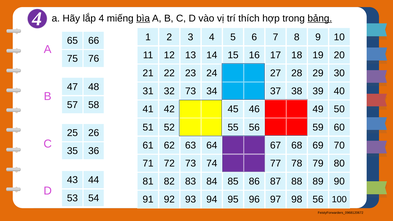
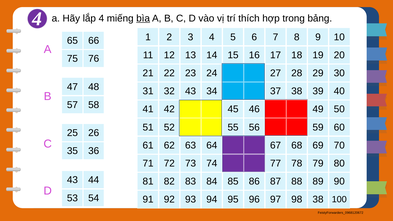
bảng underline: present -> none
32 73: 73 -> 43
98 56: 56 -> 38
